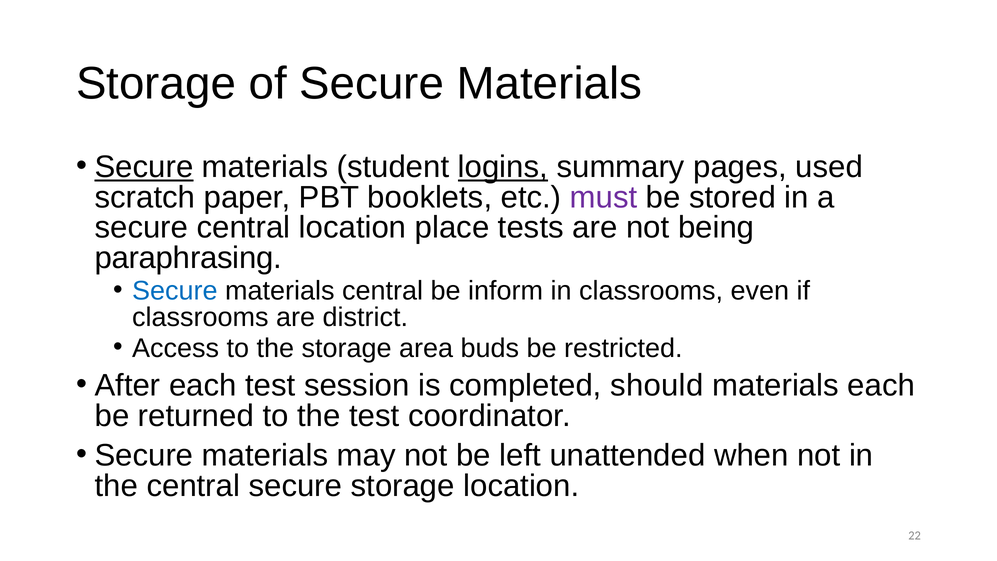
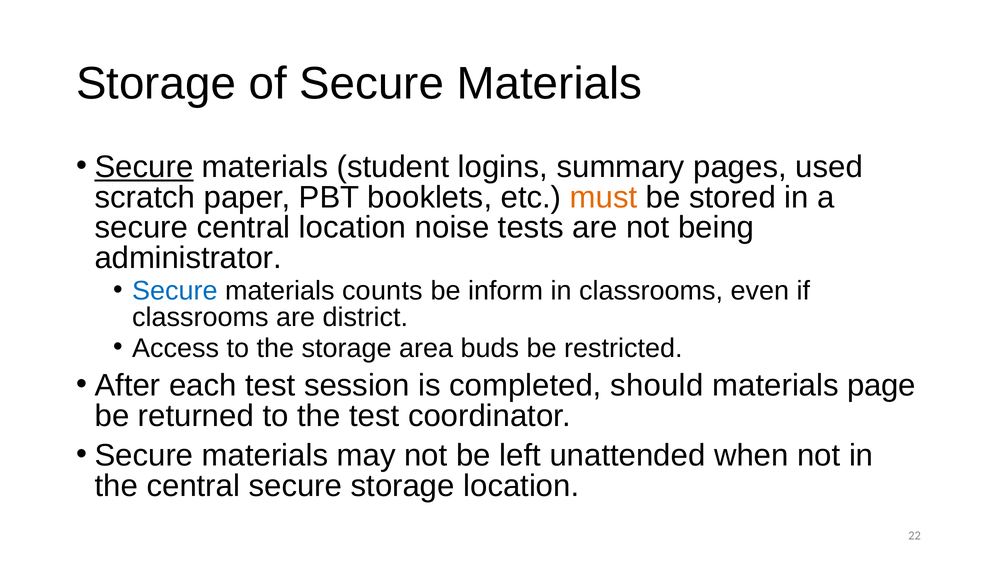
logins underline: present -> none
must colour: purple -> orange
place: place -> noise
paraphrasing: paraphrasing -> administrator
materials central: central -> counts
materials each: each -> page
